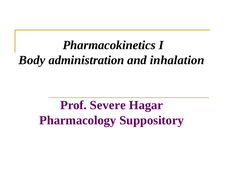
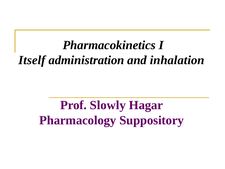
Body: Body -> Itself
Severe: Severe -> Slowly
